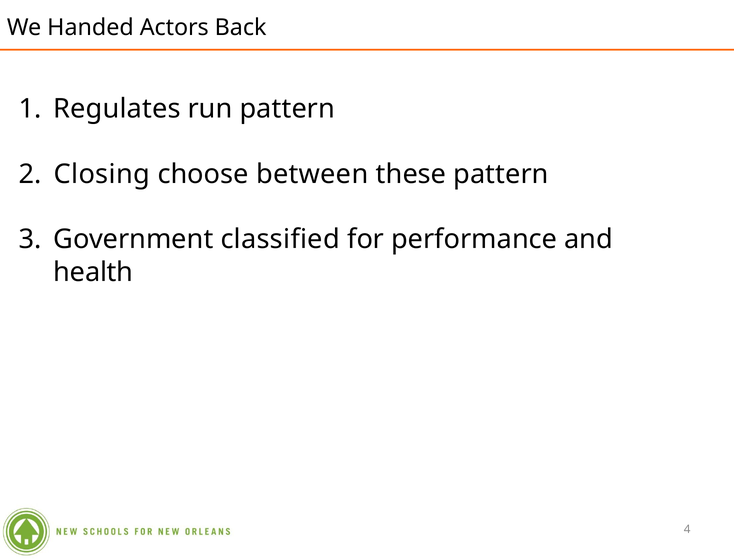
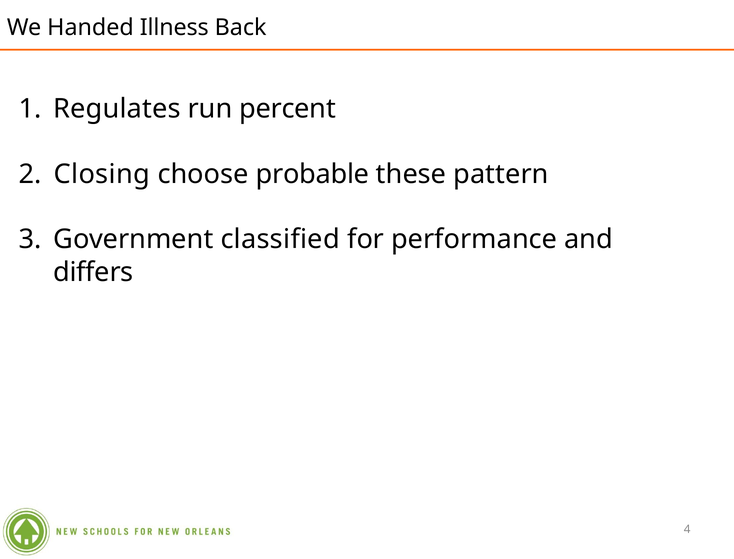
Actors: Actors -> Illness
run pattern: pattern -> percent
between: between -> probable
health: health -> differs
